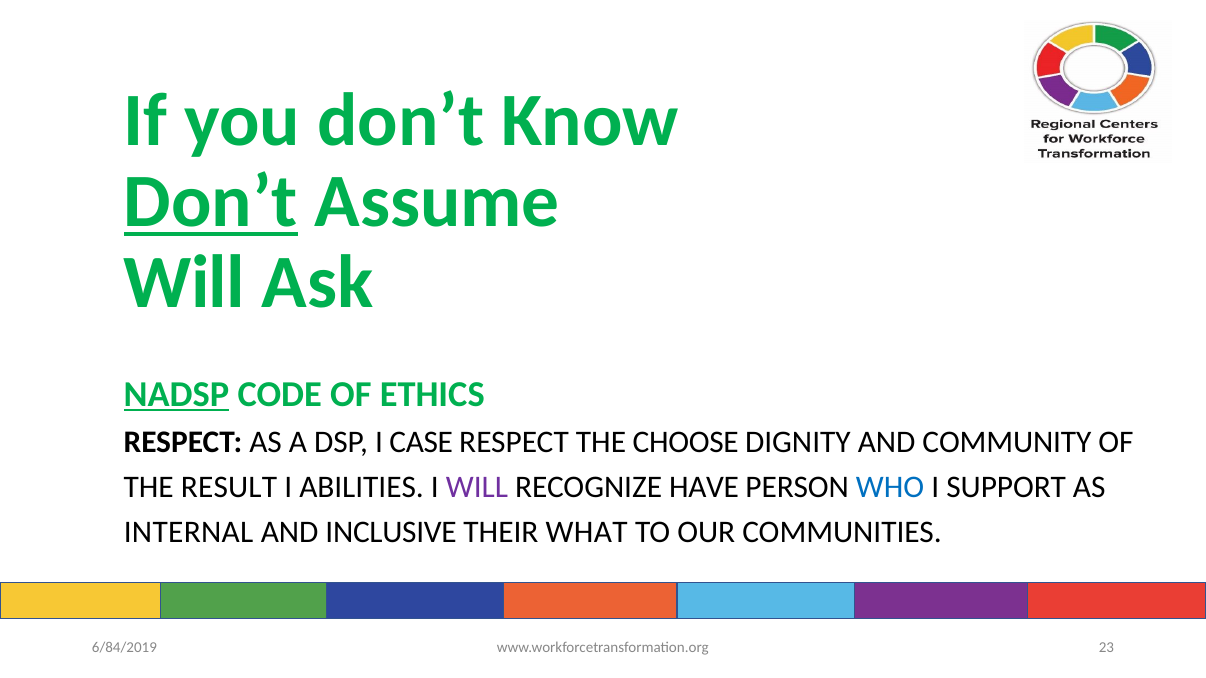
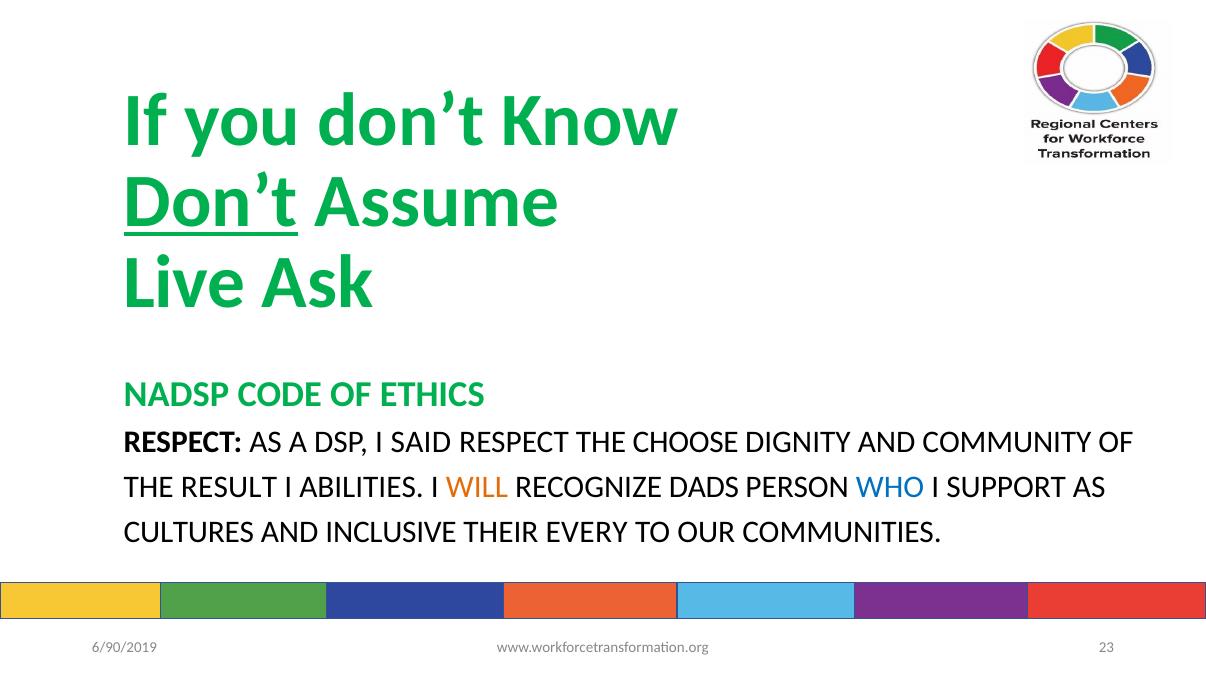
Will at (184, 283): Will -> Live
NADSP underline: present -> none
CASE: CASE -> SAID
WILL at (477, 487) colour: purple -> orange
HAVE: HAVE -> DADS
INTERNAL: INTERNAL -> CULTURES
WHAT: WHAT -> EVERY
6/84/2019: 6/84/2019 -> 6/90/2019
